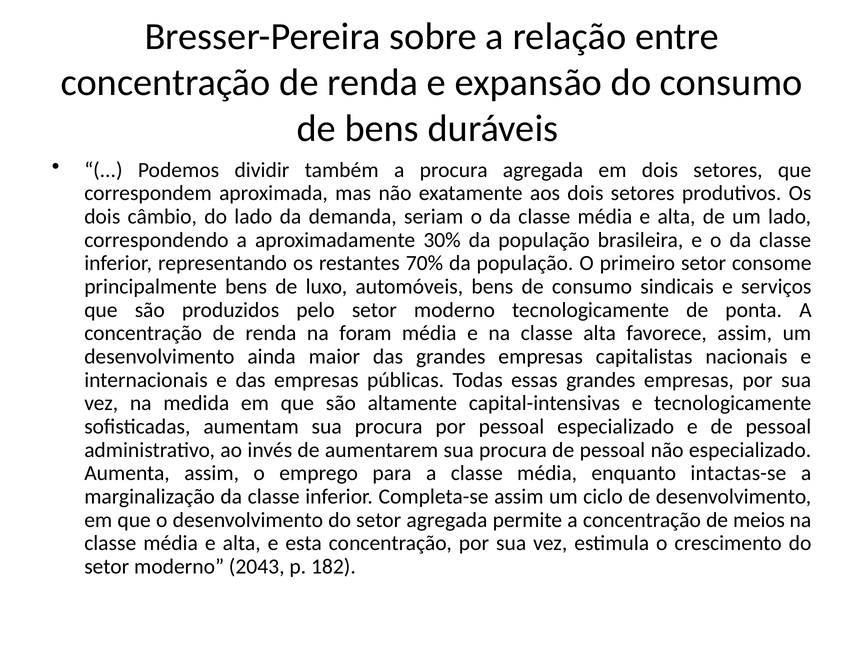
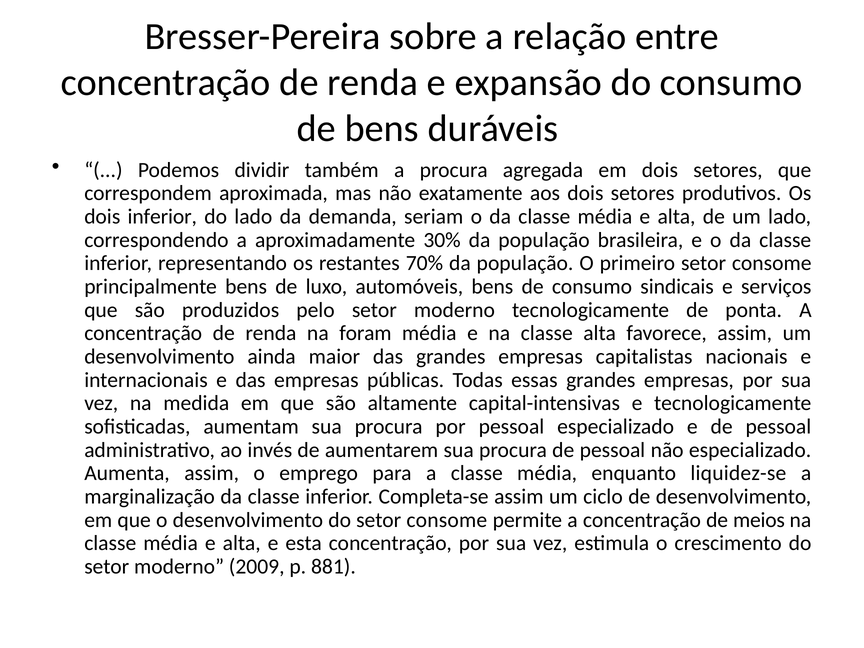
dois câmbio: câmbio -> inferior
intactas-se: intactas-se -> liquidez-se
do setor agregada: agregada -> consome
2043: 2043 -> 2009
182: 182 -> 881
